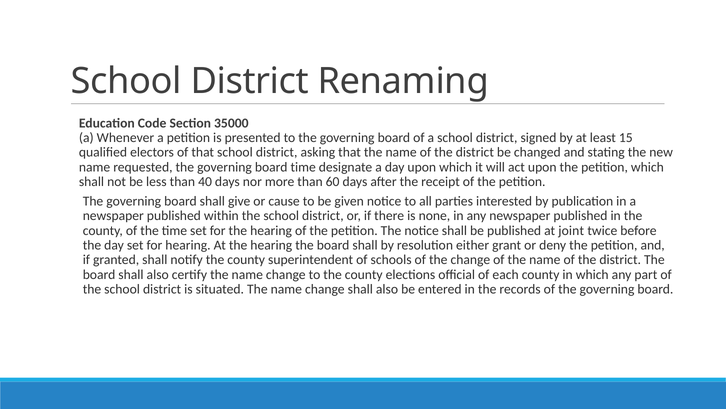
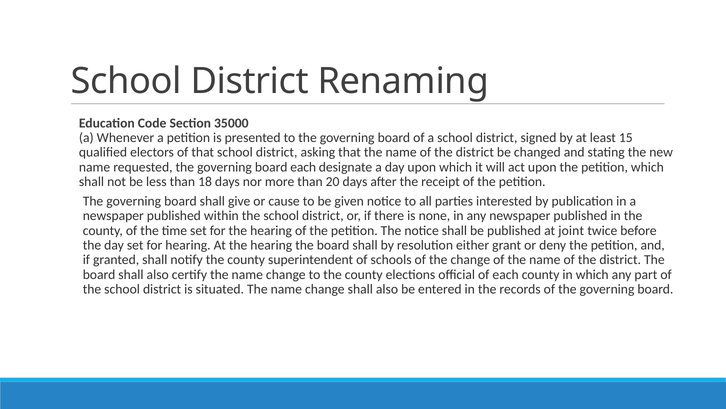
board time: time -> each
40: 40 -> 18
60: 60 -> 20
